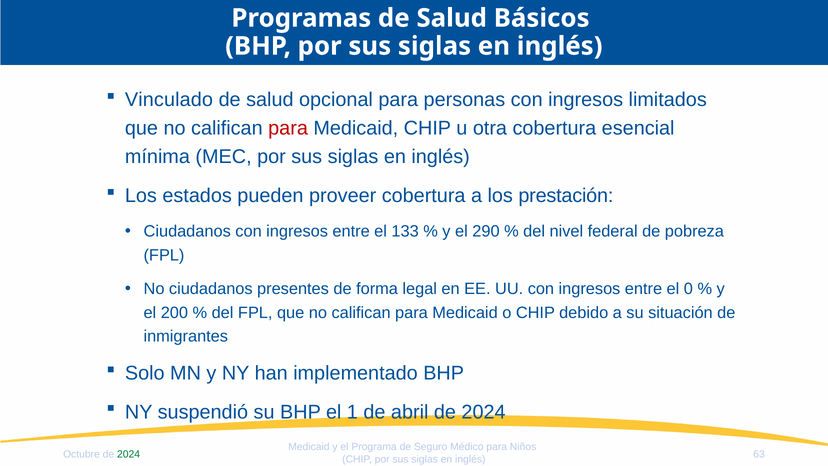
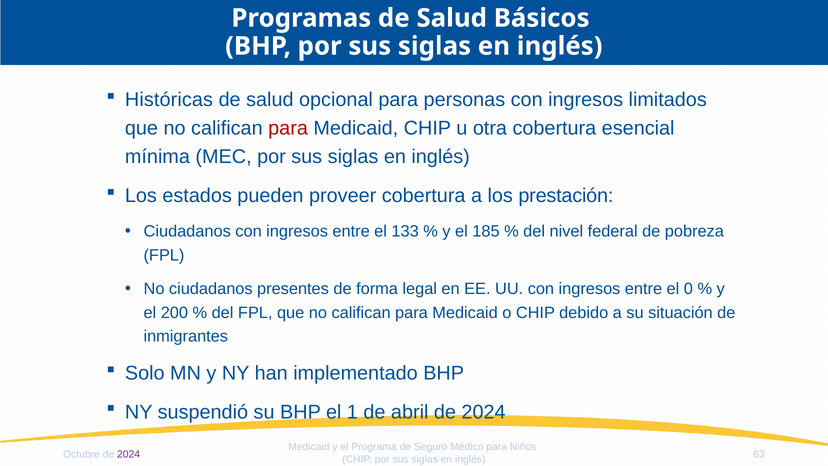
Vinculado: Vinculado -> Históricas
290: 290 -> 185
2024 at (129, 454) colour: green -> purple
